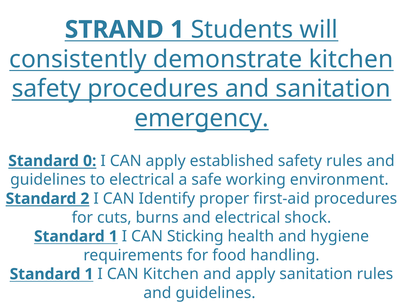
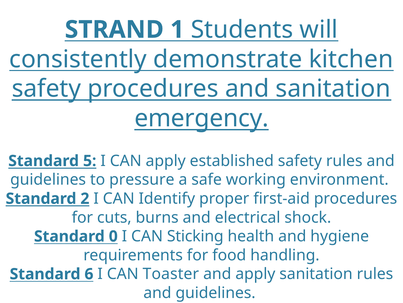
0: 0 -> 5
to electrical: electrical -> pressure
1 at (113, 236): 1 -> 0
1 at (89, 273): 1 -> 6
CAN Kitchen: Kitchen -> Toaster
